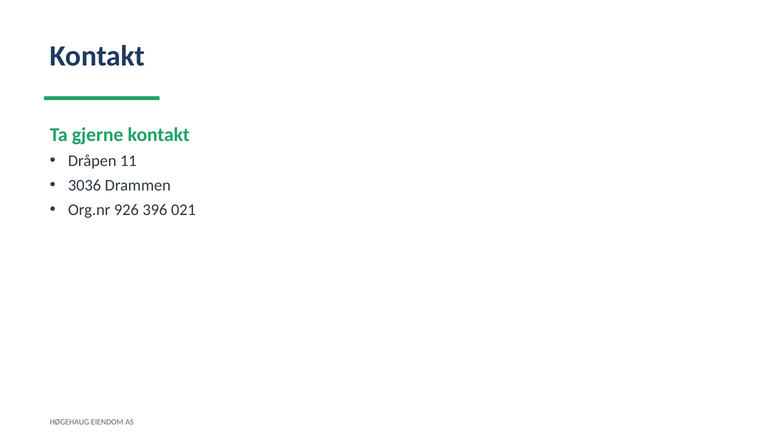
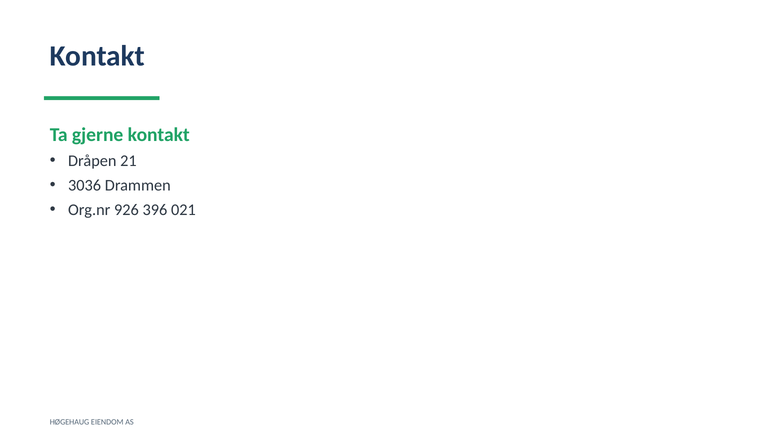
11: 11 -> 21
